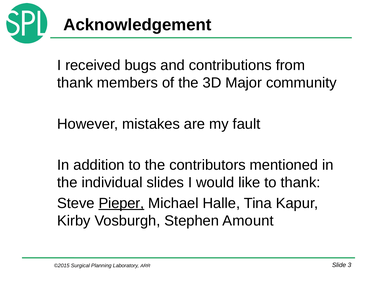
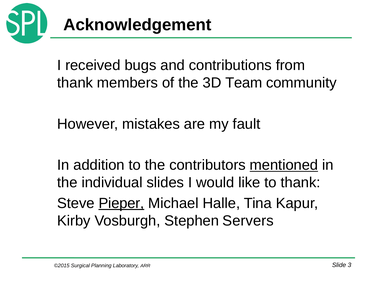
Major: Major -> Team
mentioned underline: none -> present
Amount: Amount -> Servers
